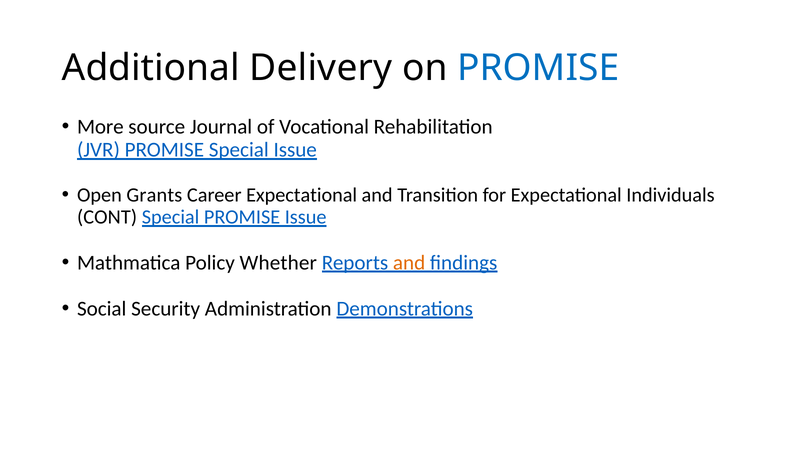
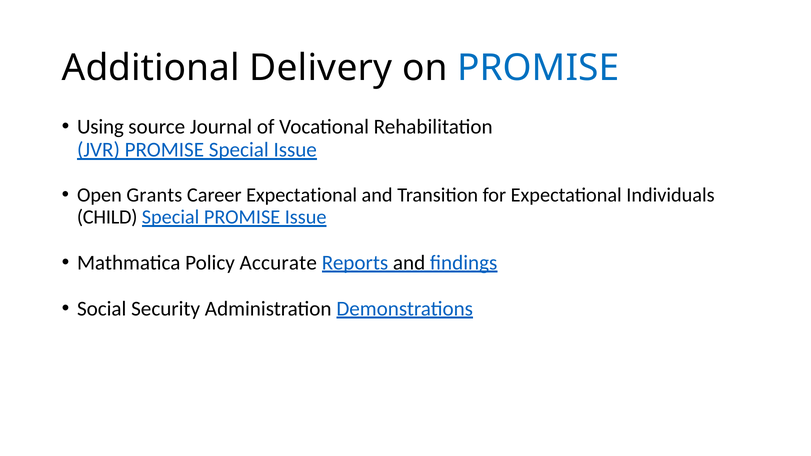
More: More -> Using
CONT: CONT -> CHILD
Whether: Whether -> Accurate
and at (409, 263) colour: orange -> black
